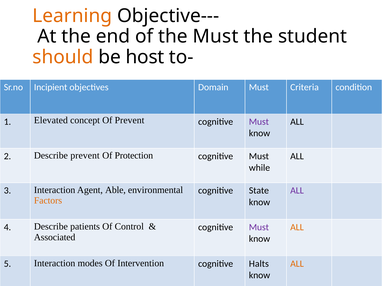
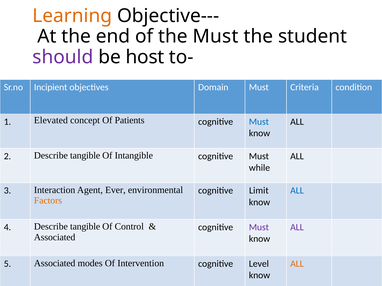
should colour: orange -> purple
Of Prevent: Prevent -> Patients
Must at (259, 122) colour: purple -> blue
2 Describe prevent: prevent -> tangible
Protection: Protection -> Intangible
Able: Able -> Ever
State: State -> Limit
ALL at (297, 191) colour: purple -> blue
4 Describe patients: patients -> tangible
ALL at (297, 228) colour: orange -> purple
5 Interaction: Interaction -> Associated
Halts: Halts -> Level
